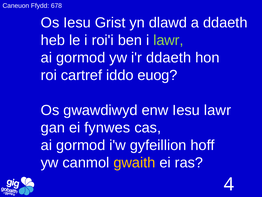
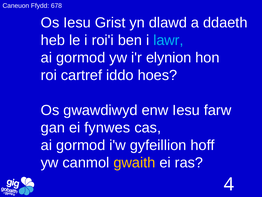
lawr at (168, 40) colour: light green -> light blue
i'r ddaeth: ddaeth -> elynion
euog: euog -> hoes
Iesu lawr: lawr -> farw
